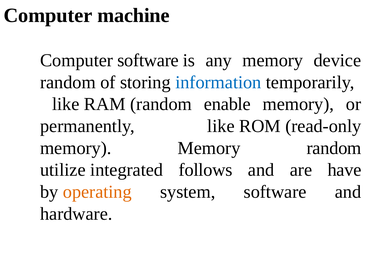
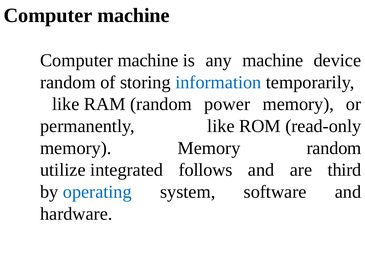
software at (148, 60): software -> machine
any memory: memory -> machine
enable: enable -> power
have: have -> third
operating colour: orange -> blue
